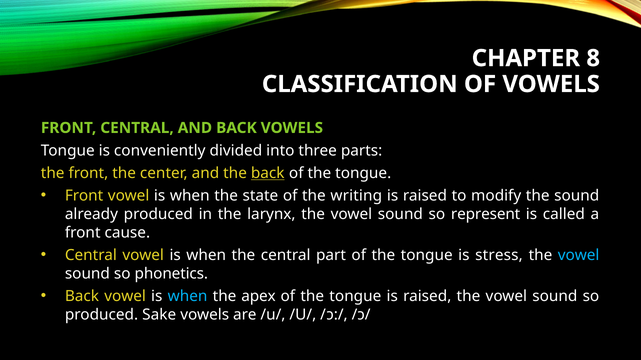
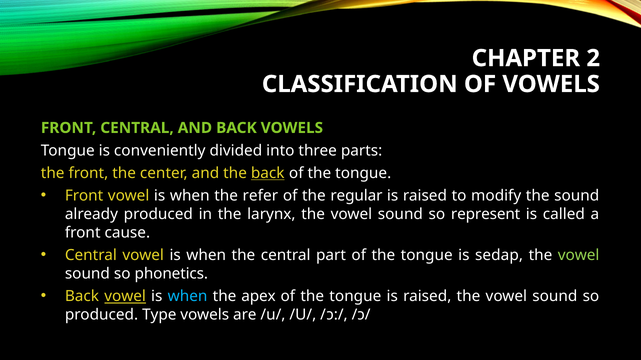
8: 8 -> 2
state: state -> refer
writing: writing -> regular
stress: stress -> sedap
vowel at (579, 256) colour: light blue -> light green
vowel at (125, 297) underline: none -> present
Sake: Sake -> Type
